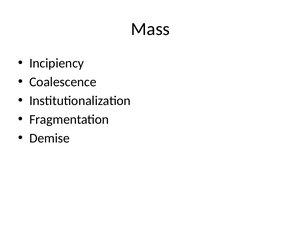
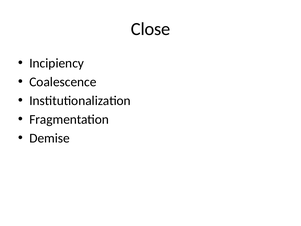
Mass: Mass -> Close
